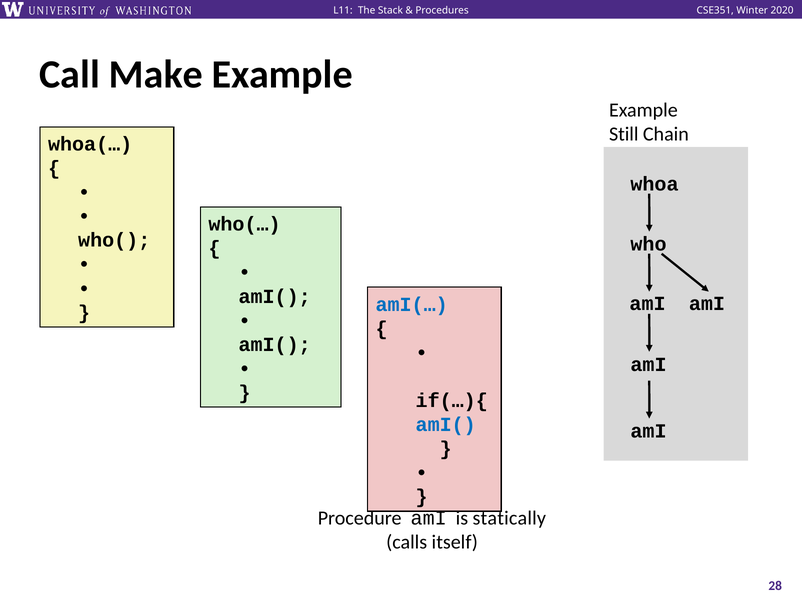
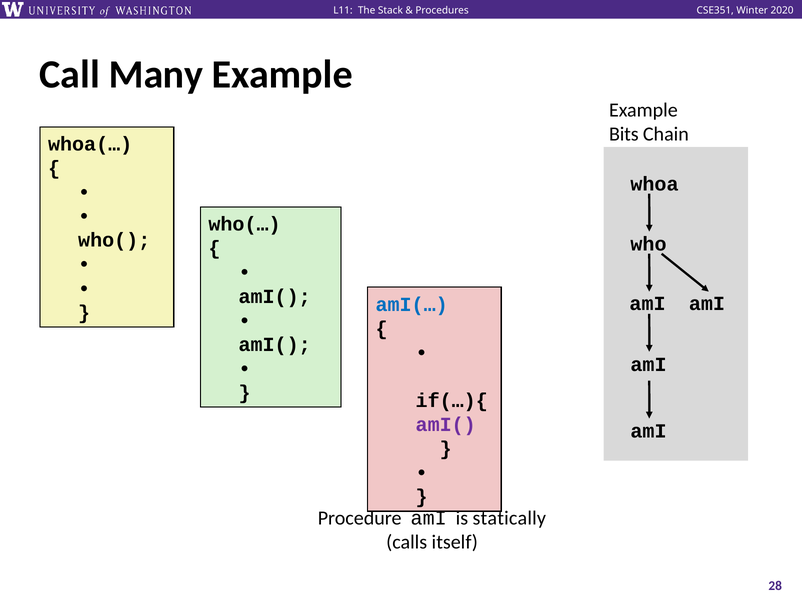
Make: Make -> Many
Still: Still -> Bits
amI( at (446, 425) colour: blue -> purple
